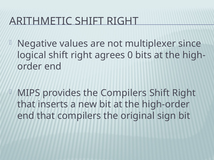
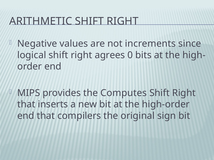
multiplexer: multiplexer -> increments
the Compilers: Compilers -> Computes
